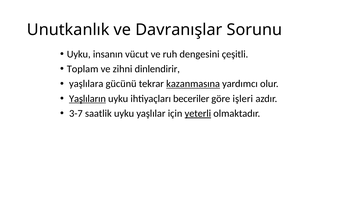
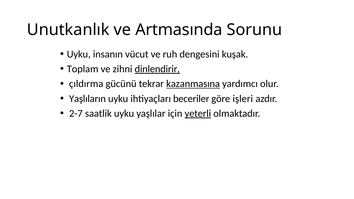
Davranışlar: Davranışlar -> Artmasında
çeşitli: çeşitli -> kuşak
dinlendirir underline: none -> present
yaşlılara: yaşlılara -> çıldırma
Yaşlıların underline: present -> none
3-7: 3-7 -> 2-7
